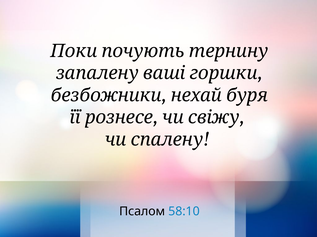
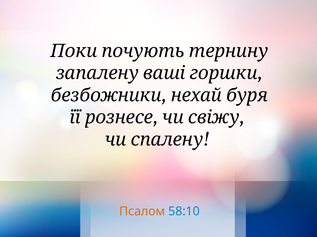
Псалом colour: black -> orange
